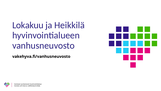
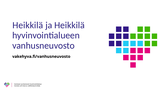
Lokakuu at (28, 25): Lokakuu -> Heikkilä
